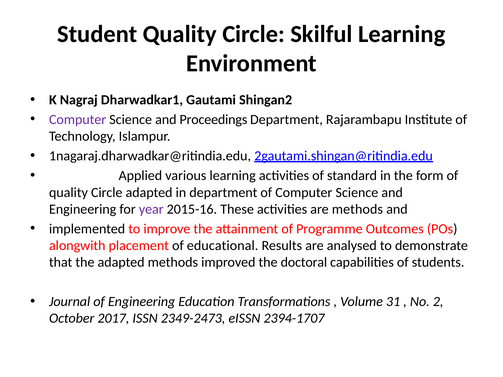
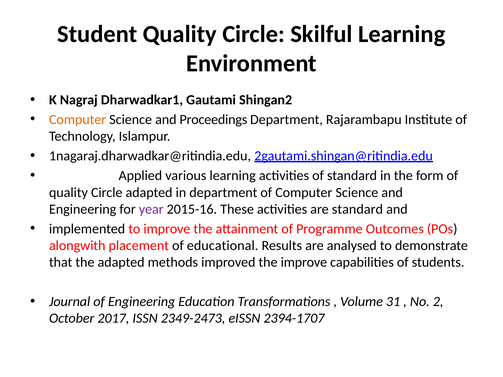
Computer at (78, 120) colour: purple -> orange
are methods: methods -> standard
the doctoral: doctoral -> improve
